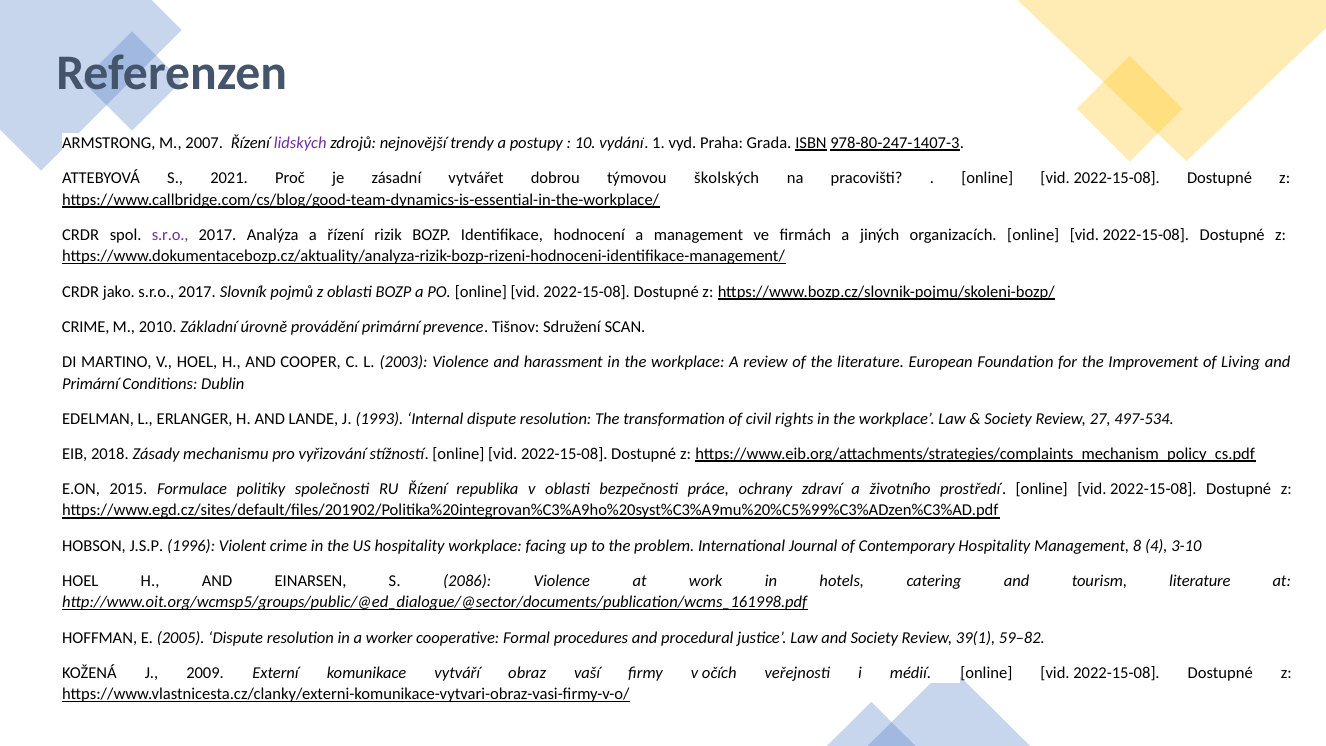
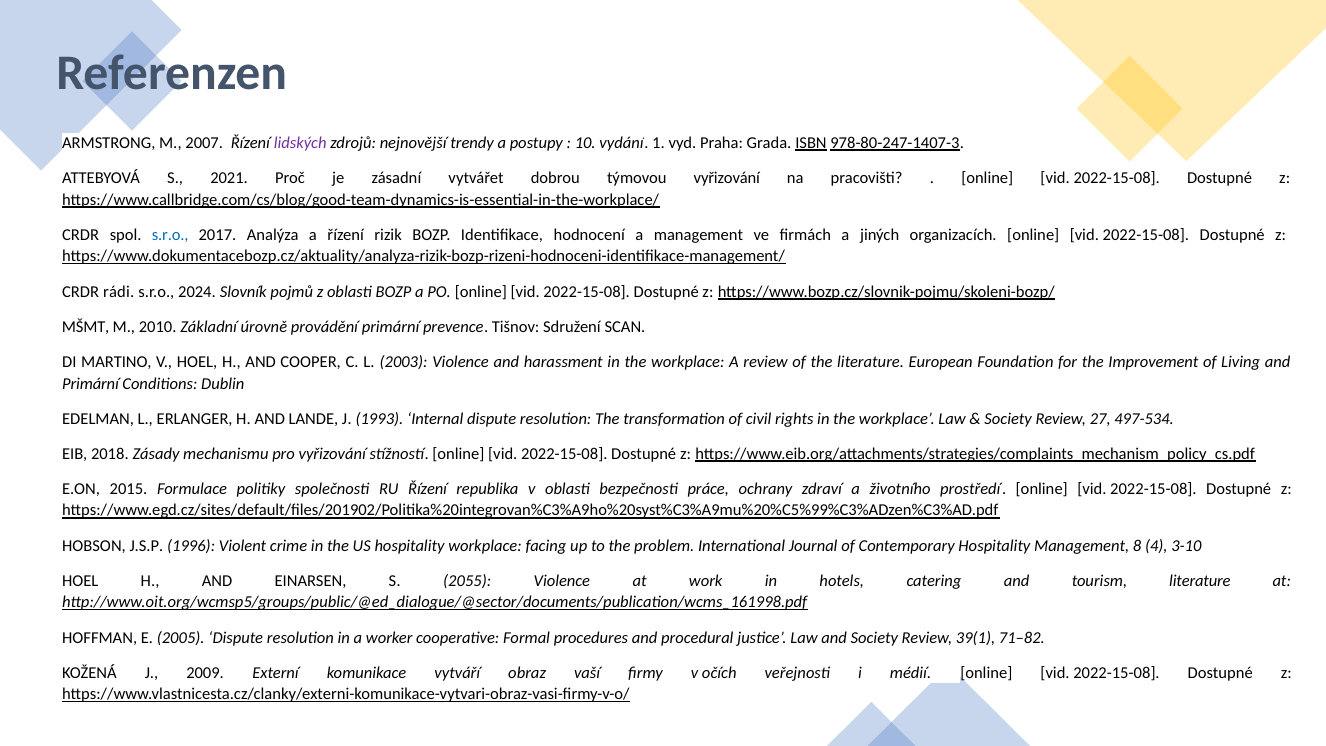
týmovou školských: školských -> vyřizování
s.r.o at (170, 235) colour: purple -> blue
jako: jako -> rádi
2017 at (197, 292): 2017 -> 2024
CRIME at (86, 327): CRIME -> MŠMT
2086: 2086 -> 2055
59–82: 59–82 -> 71–82
